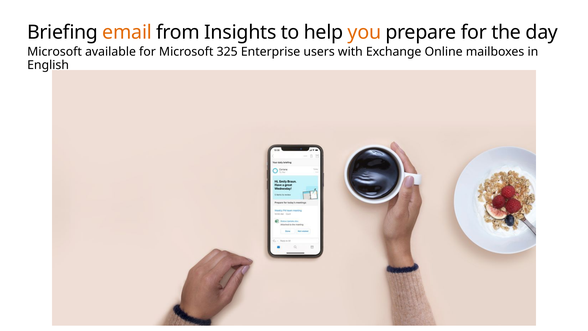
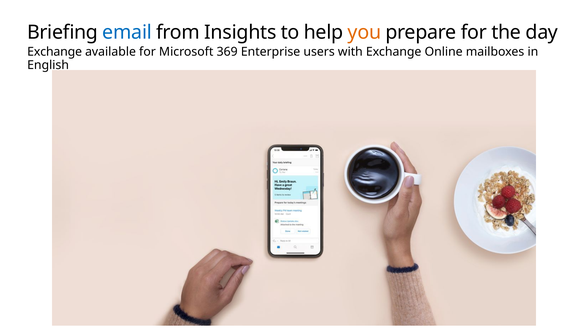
email colour: orange -> blue
Microsoft at (55, 52): Microsoft -> Exchange
325: 325 -> 369
